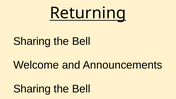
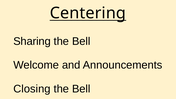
Returning: Returning -> Centering
Sharing at (32, 89): Sharing -> Closing
